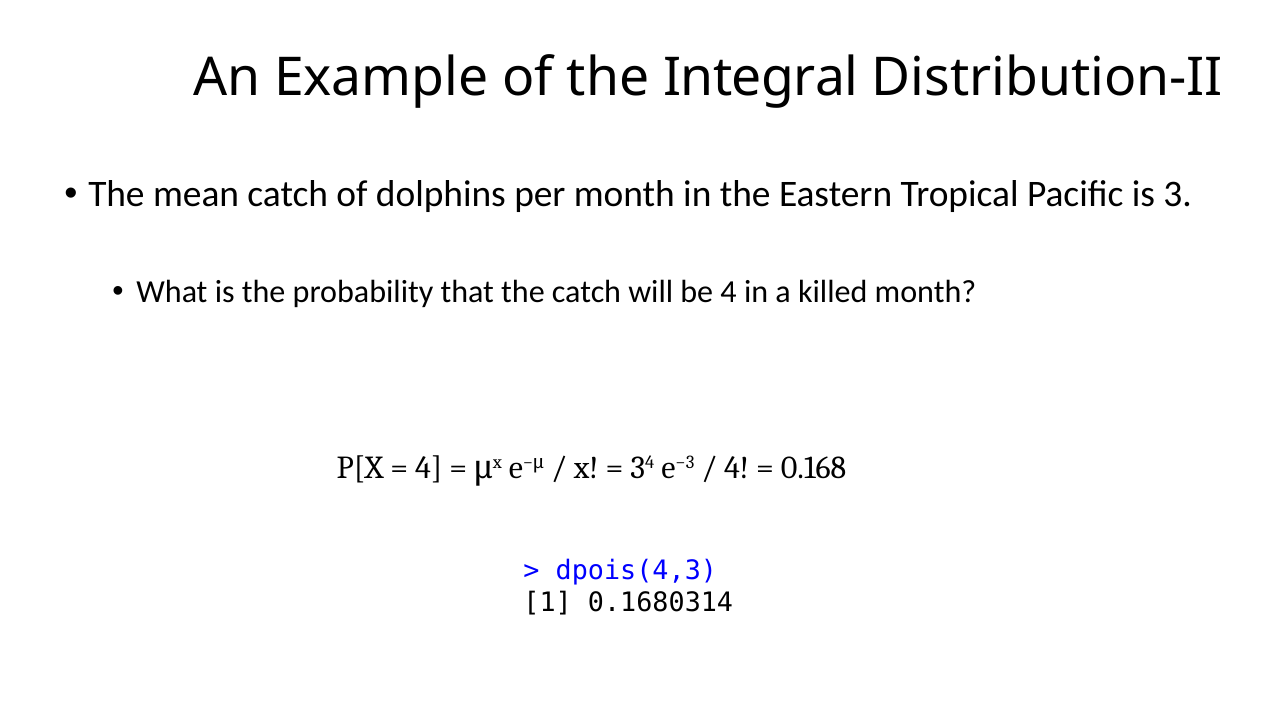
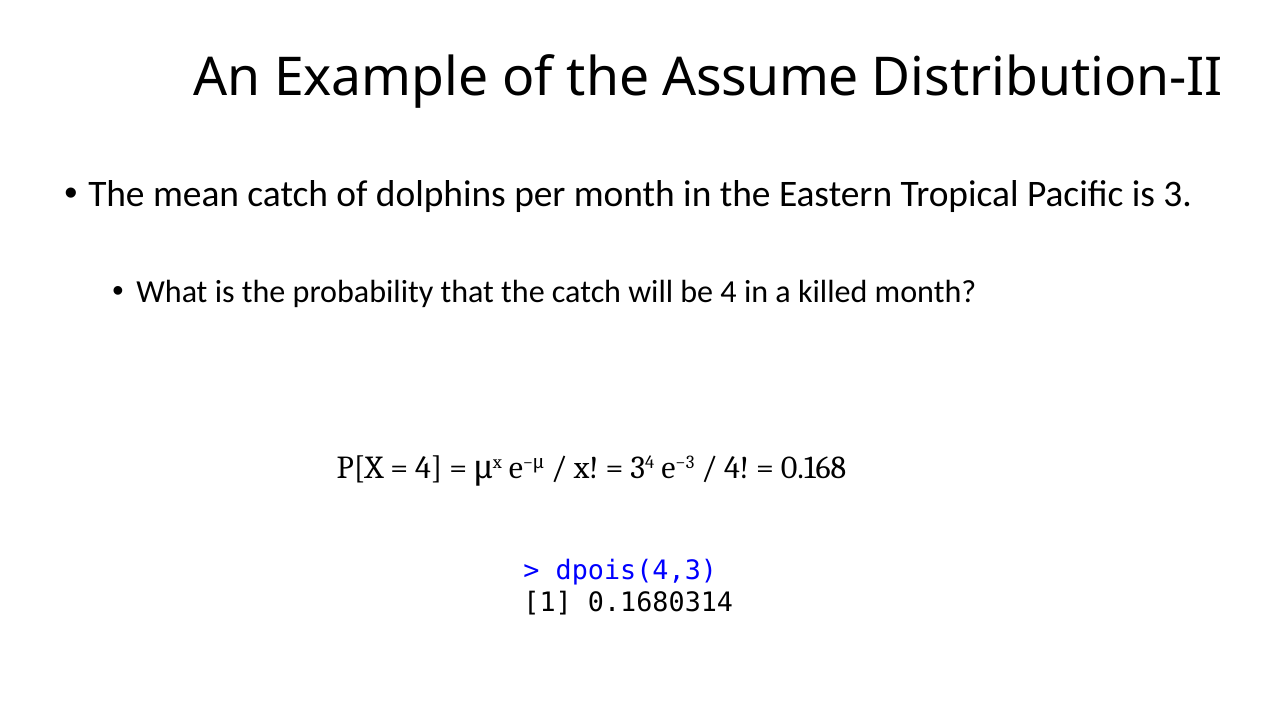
Integral: Integral -> Assume
